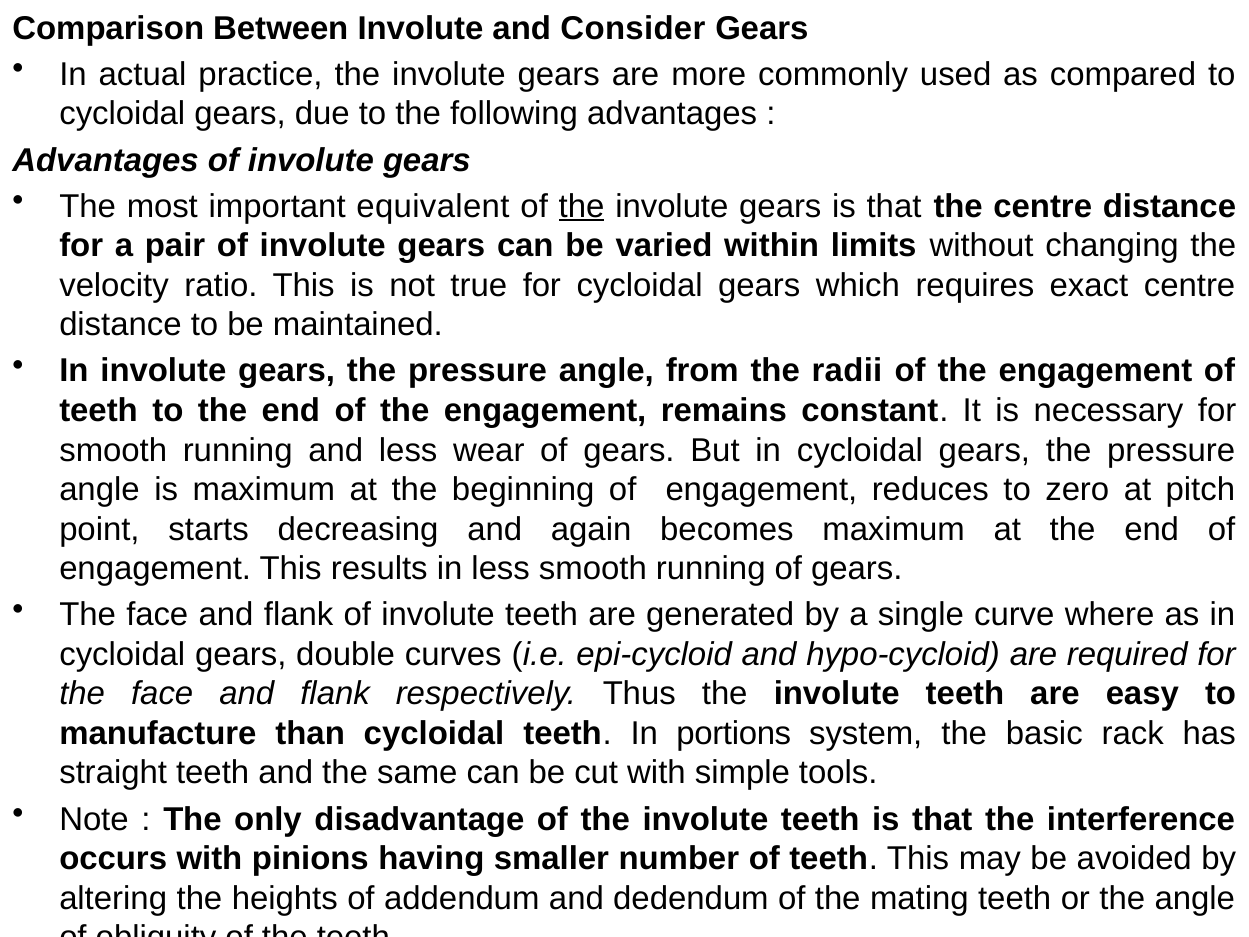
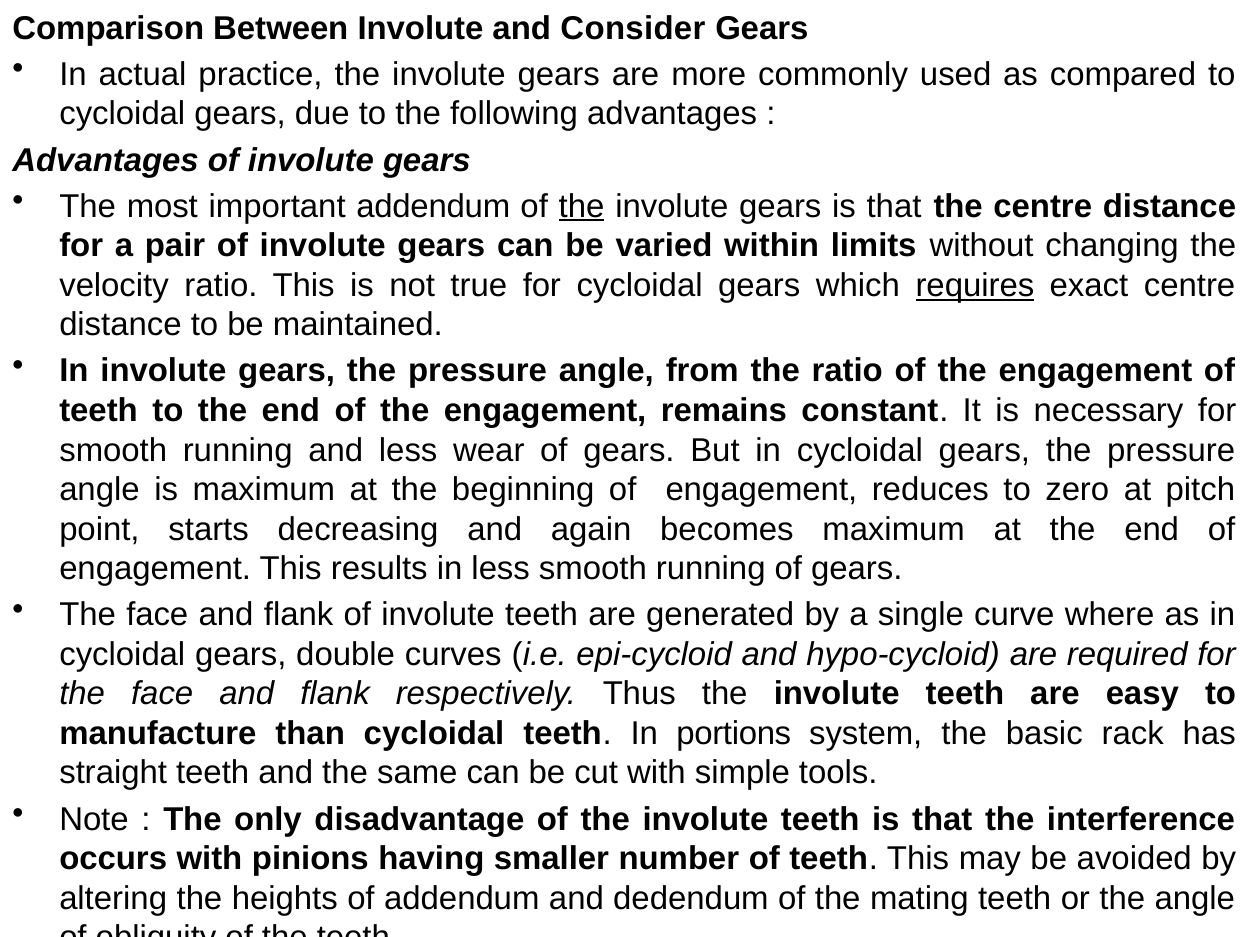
important equivalent: equivalent -> addendum
requires underline: none -> present
the radii: radii -> ratio
